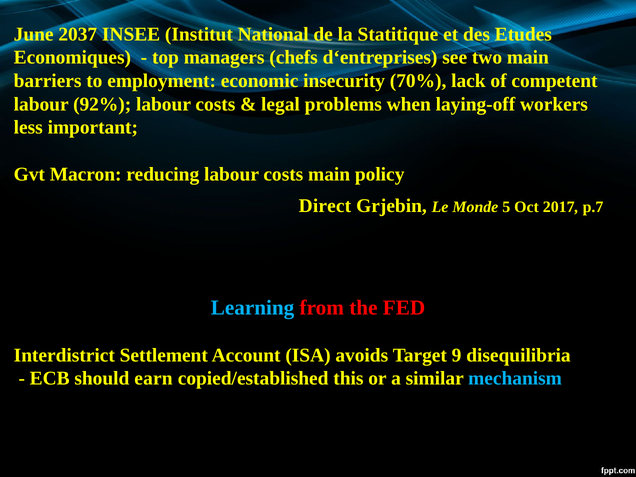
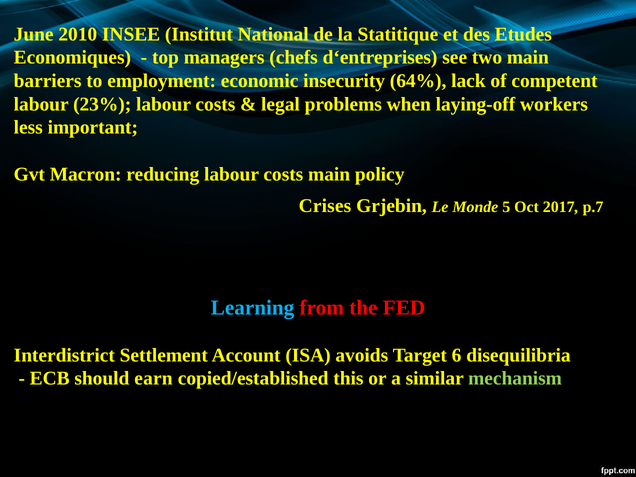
2037: 2037 -> 2010
70%: 70% -> 64%
92%: 92% -> 23%
Direct: Direct -> Crises
9: 9 -> 6
mechanism colour: light blue -> light green
